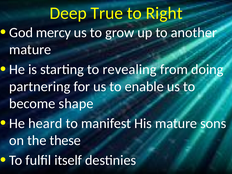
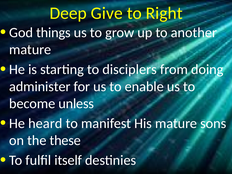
True: True -> Give
mercy: mercy -> things
revealing: revealing -> disciplers
partnering: partnering -> administer
shape: shape -> unless
